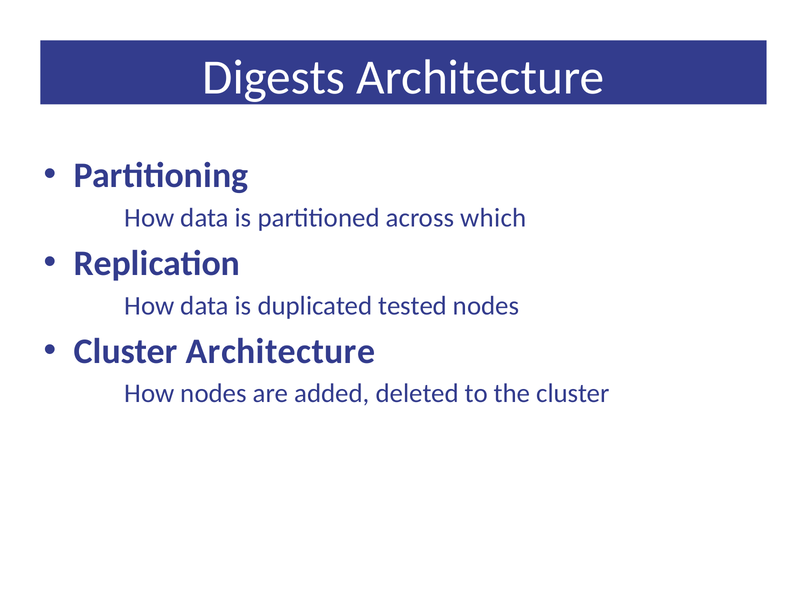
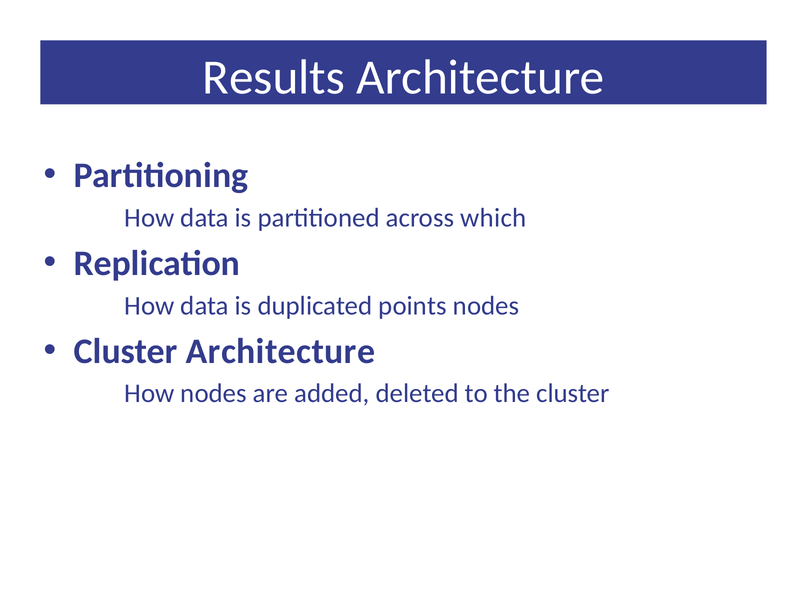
Digests: Digests -> Results
tested: tested -> points
